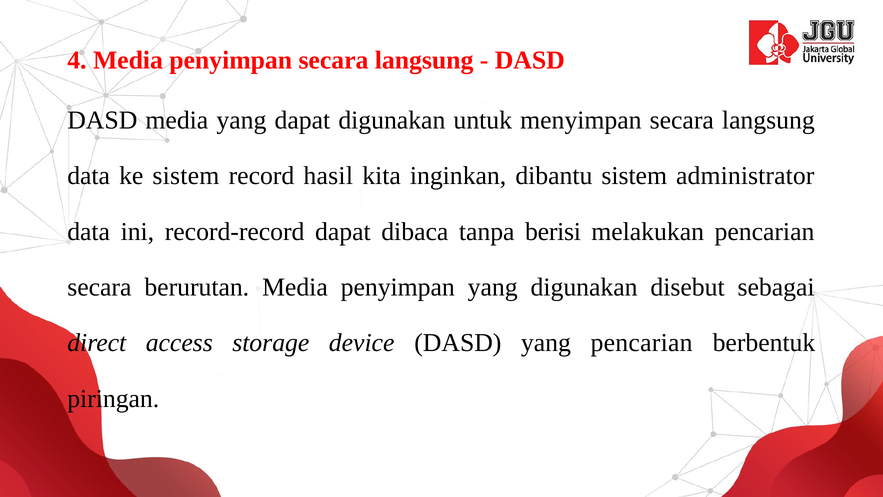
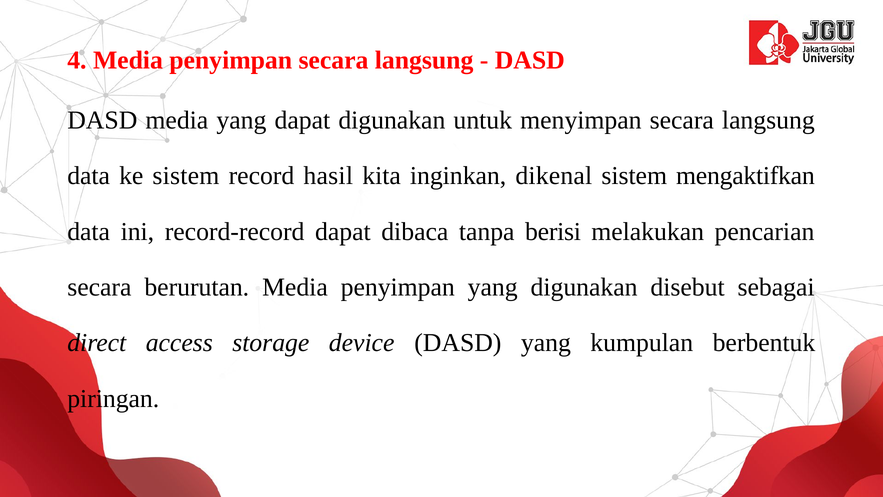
dibantu: dibantu -> dikenal
administrator: administrator -> mengaktifkan
yang pencarian: pencarian -> kumpulan
